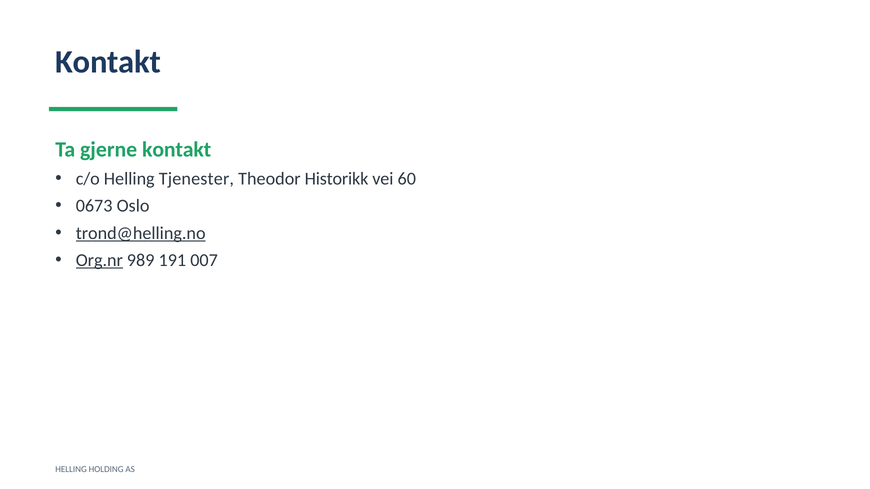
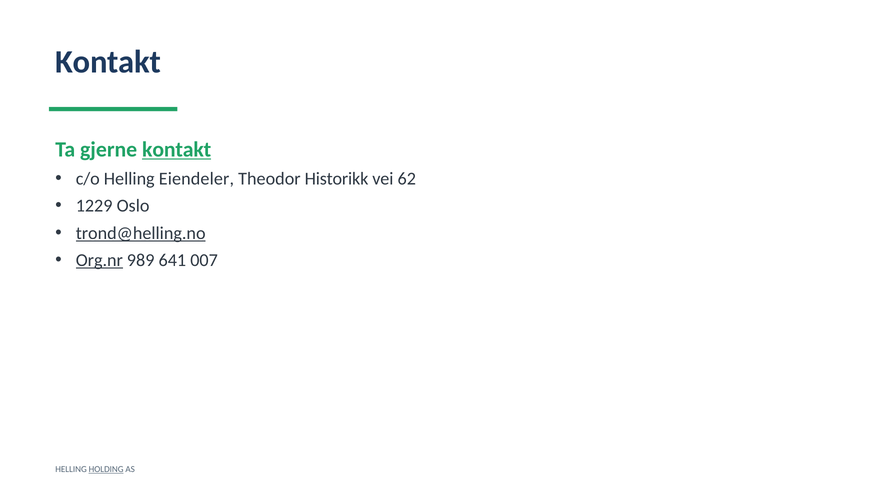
kontakt at (177, 150) underline: none -> present
Tjenester: Tjenester -> Eiendeler
60: 60 -> 62
0673: 0673 -> 1229
191: 191 -> 641
HOLDING underline: none -> present
